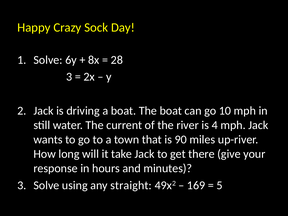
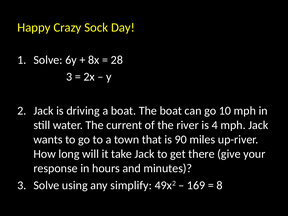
straight: straight -> simplify
5: 5 -> 8
